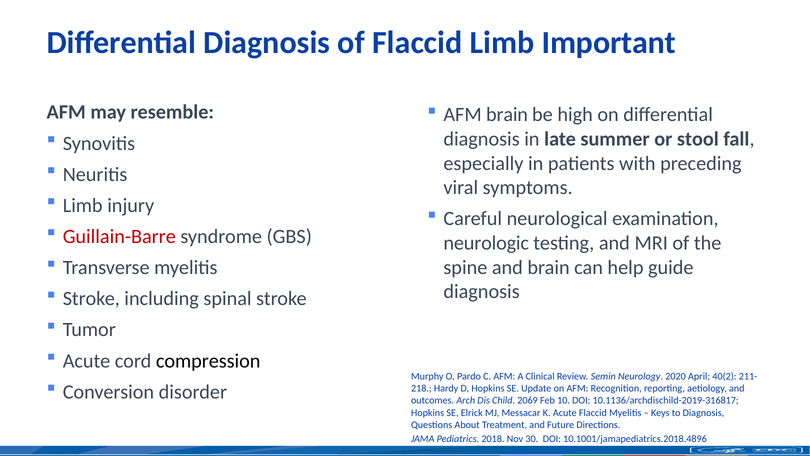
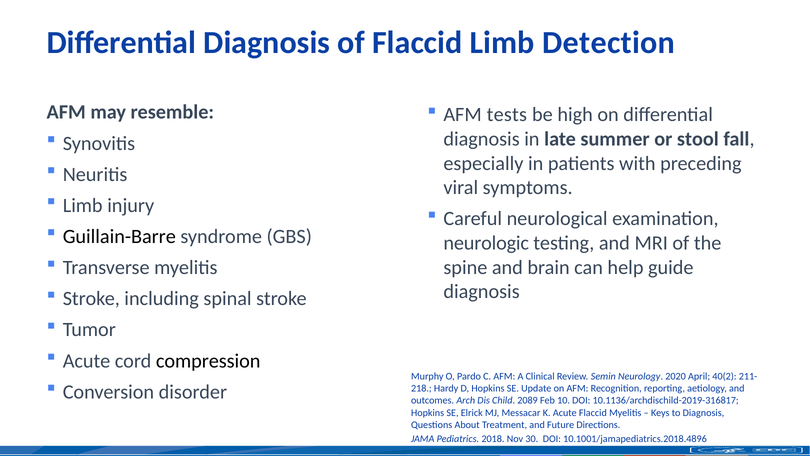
Important: Important -> Detection
AFM brain: brain -> tests
Guillain-Barre colour: red -> black
2069: 2069 -> 2089
